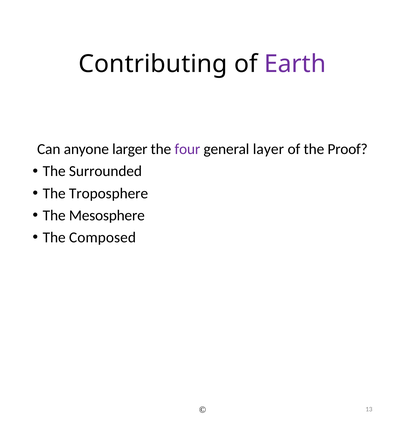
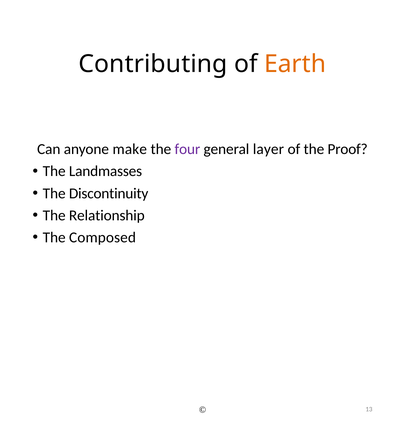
Earth colour: purple -> orange
larger: larger -> make
Surrounded: Surrounded -> Landmasses
Troposphere: Troposphere -> Discontinuity
Mesosphere: Mesosphere -> Relationship
